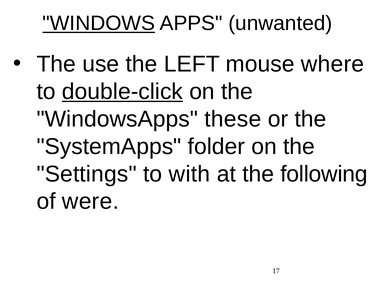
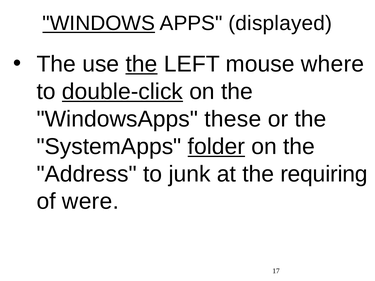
unwanted: unwanted -> displayed
the at (142, 64) underline: none -> present
folder underline: none -> present
Settings: Settings -> Address
with: with -> junk
following: following -> requiring
